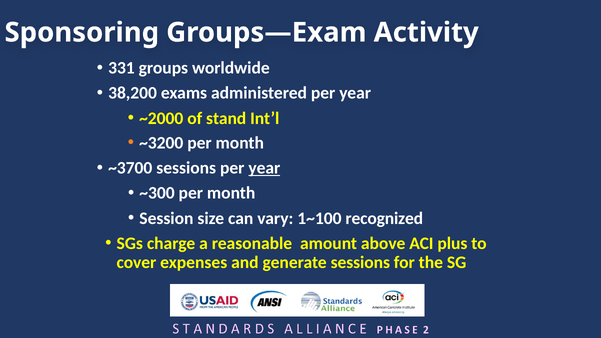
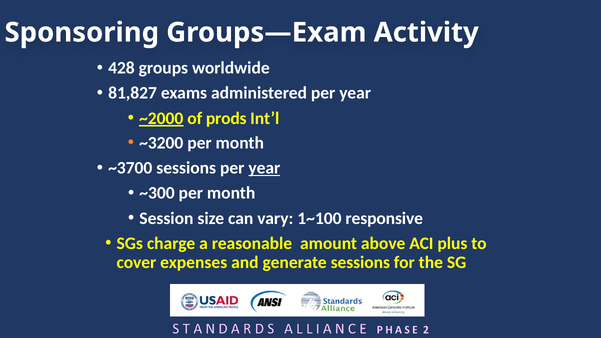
331: 331 -> 428
38,200: 38,200 -> 81,827
~2000 underline: none -> present
stand: stand -> prods
recognized: recognized -> responsive
